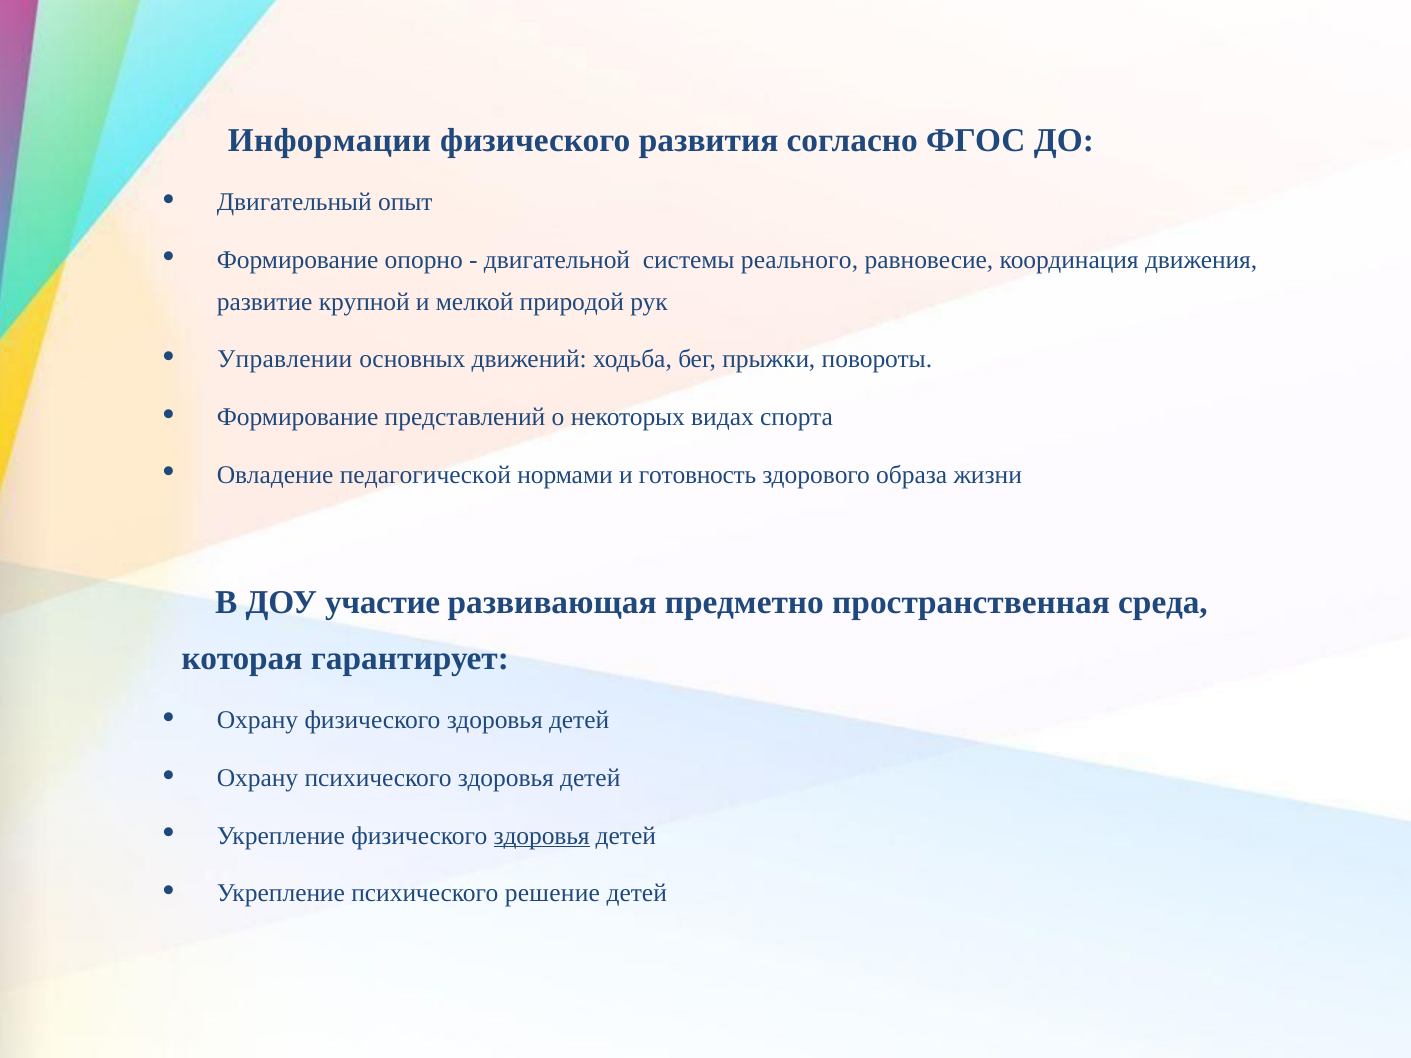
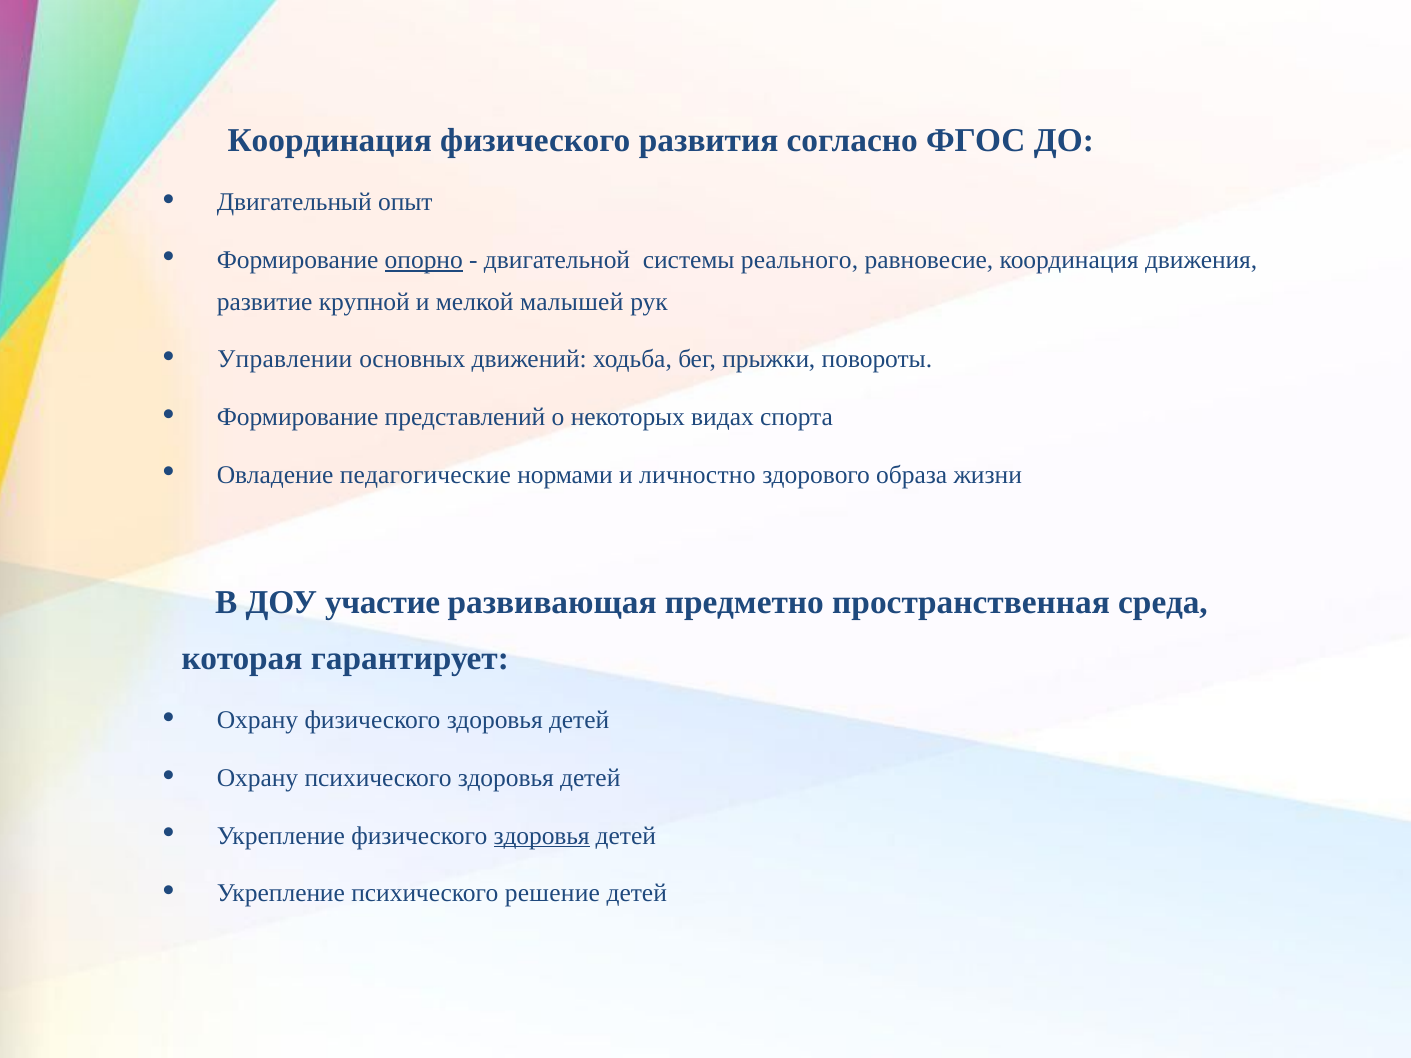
Информации at (329, 140): Информации -> Координация
опорно underline: none -> present
природой: природой -> малышей
педагогической: педагогической -> педагогические
готовность: готовность -> личностно
